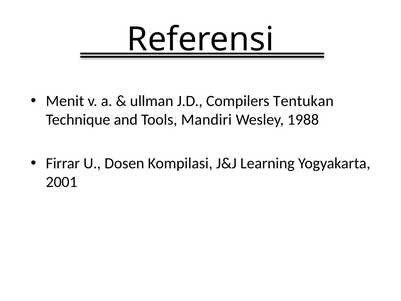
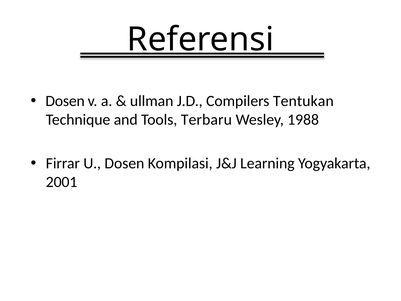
Menit at (65, 101): Menit -> Dosen
Mandiri: Mandiri -> Terbaru
